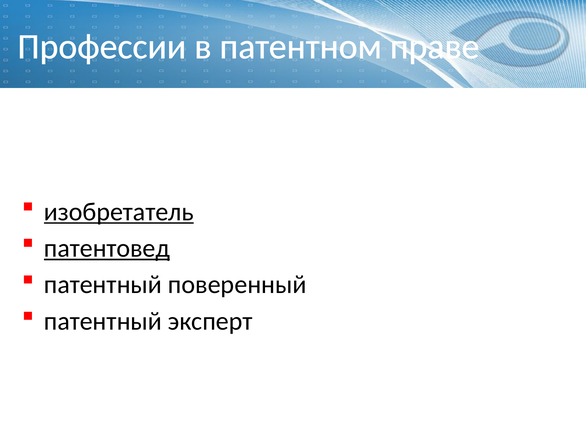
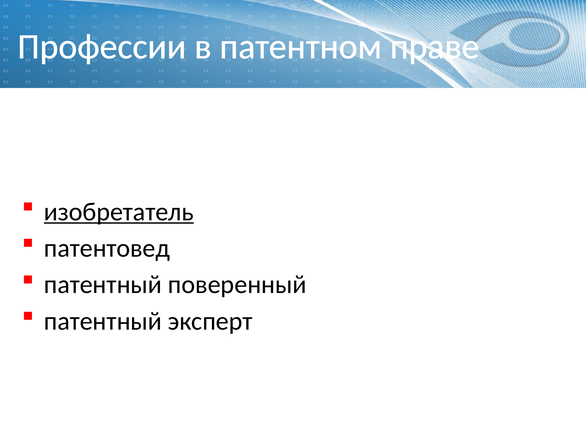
патентовед underline: present -> none
